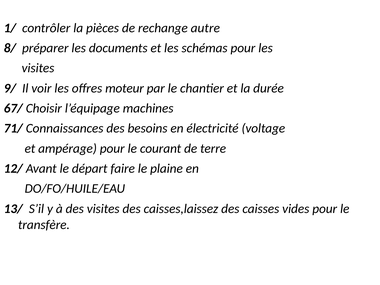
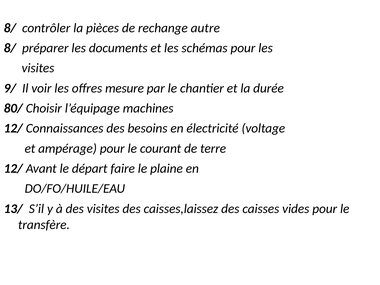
1/ at (10, 28): 1/ -> 8/
moteur: moteur -> mesure
67/: 67/ -> 80/
71/ at (13, 128): 71/ -> 12/
